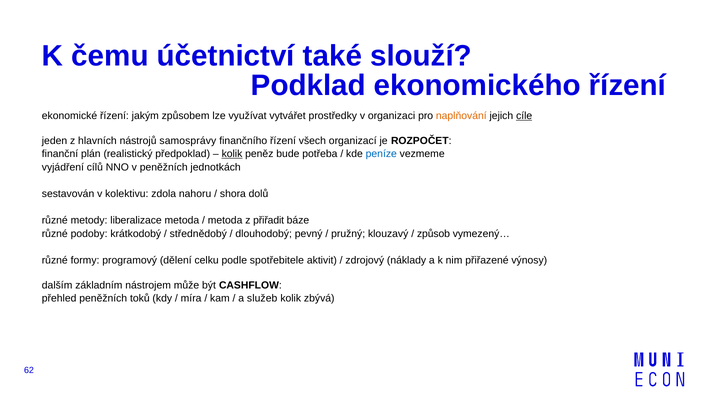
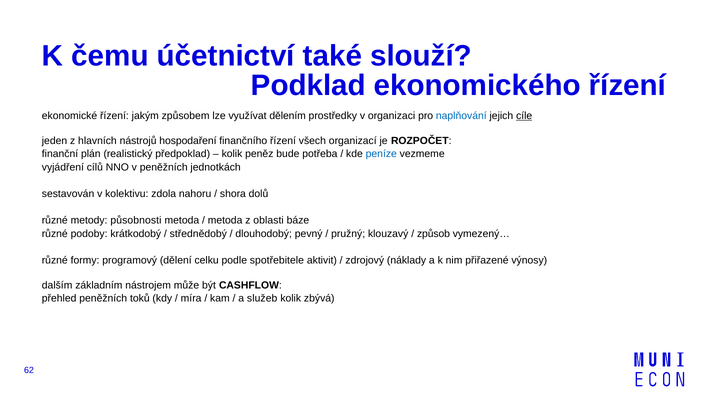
vytvářet: vytvářet -> dělením
naplňování colour: orange -> blue
samosprávy: samosprávy -> hospodaření
kolik at (232, 154) underline: present -> none
liberalizace: liberalizace -> působnosti
přiřadit: přiřadit -> oblasti
